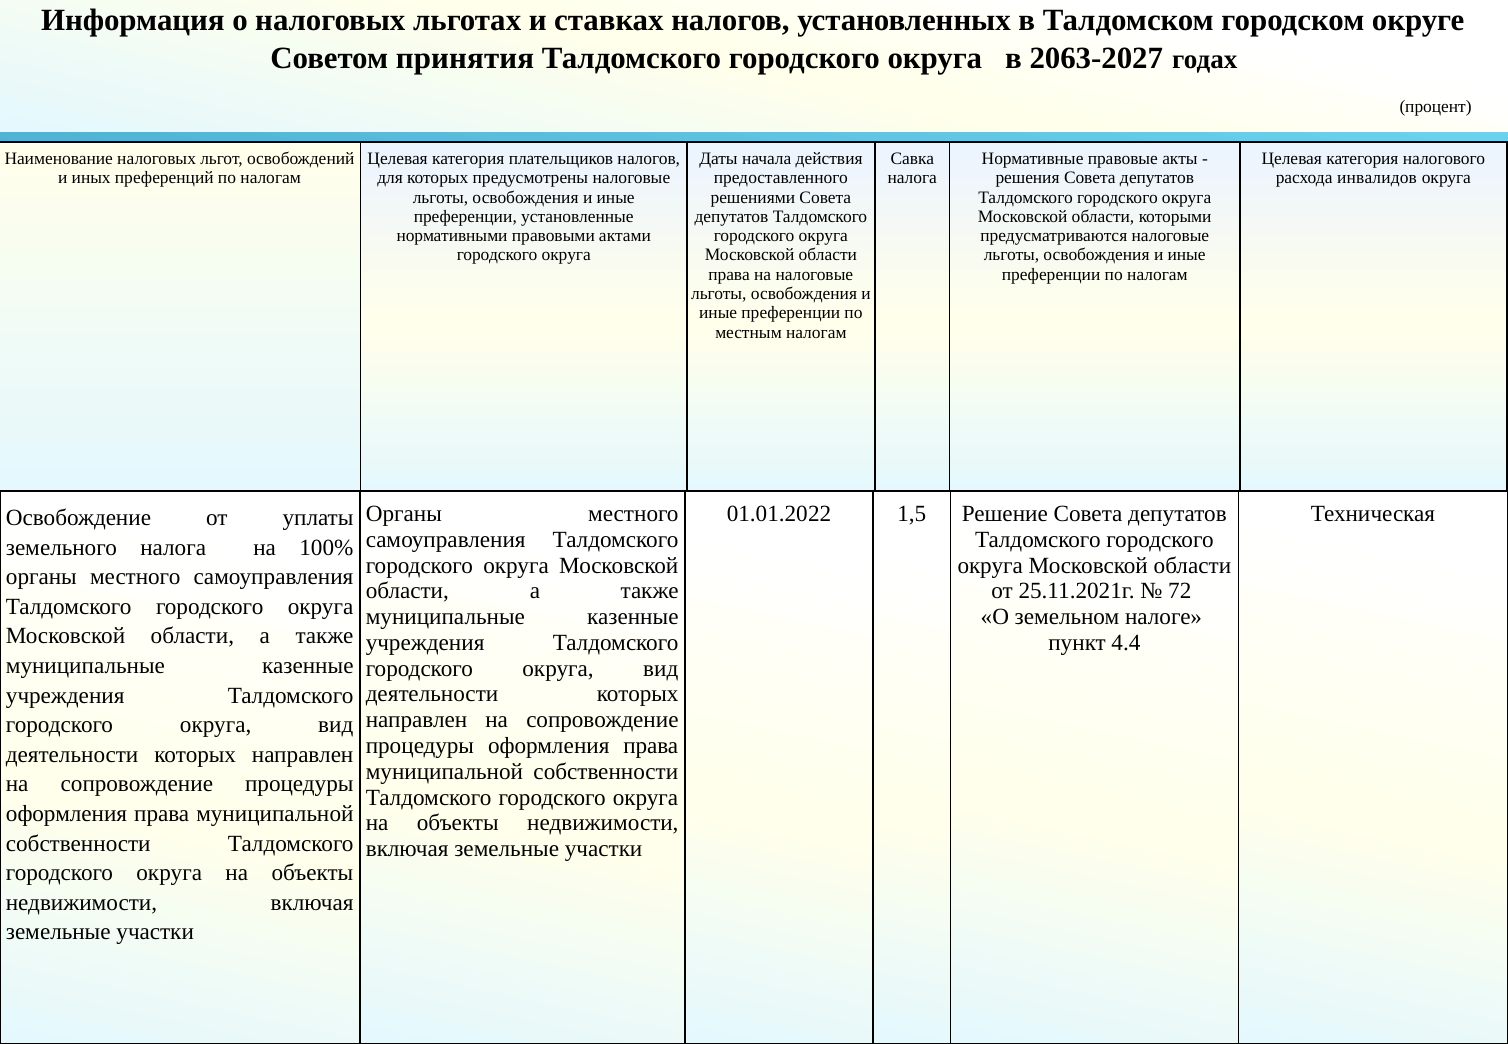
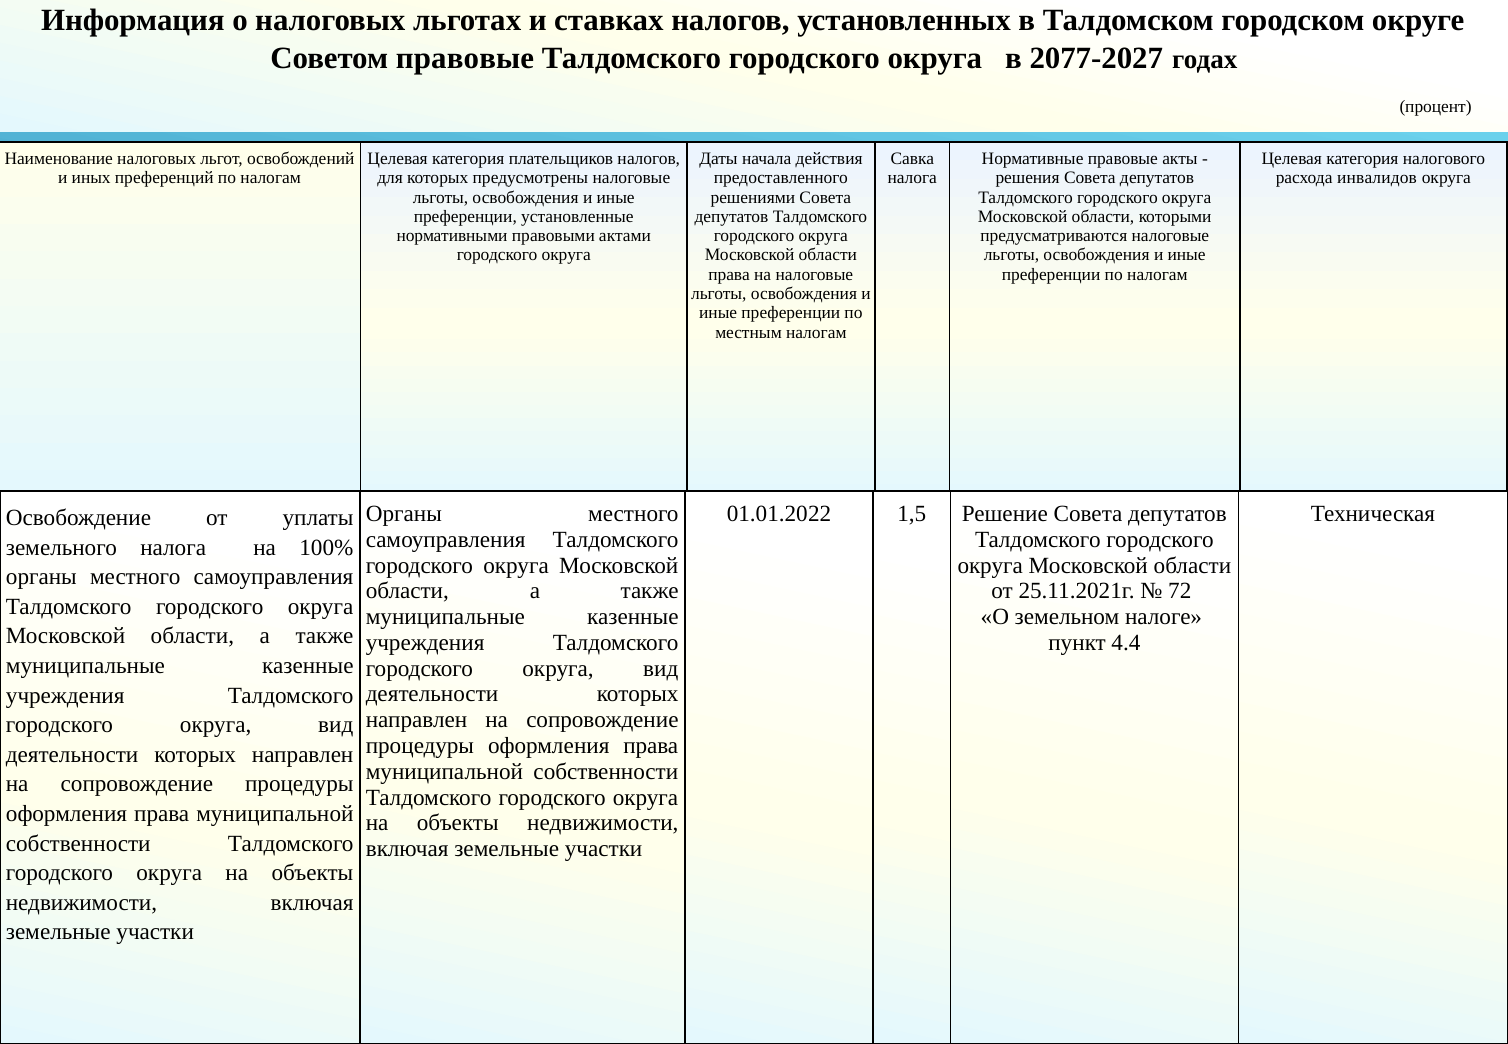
Советом принятия: принятия -> правовые
2063-2027: 2063-2027 -> 2077-2027
